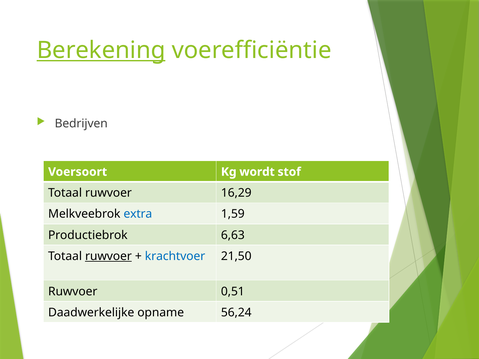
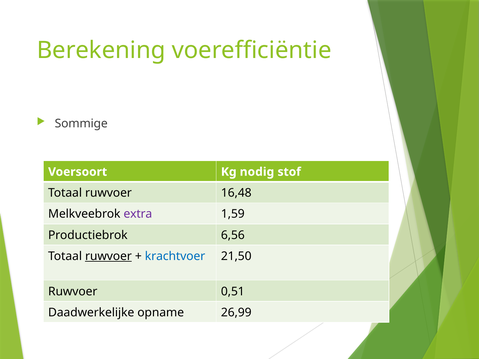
Berekening underline: present -> none
Bedrijven: Bedrijven -> Sommige
wordt: wordt -> nodig
16,29: 16,29 -> 16,48
extra colour: blue -> purple
6,63: 6,63 -> 6,56
56,24: 56,24 -> 26,99
